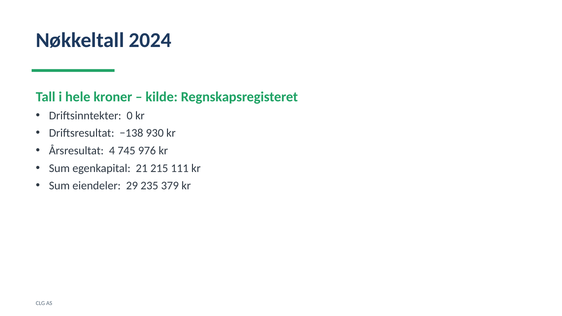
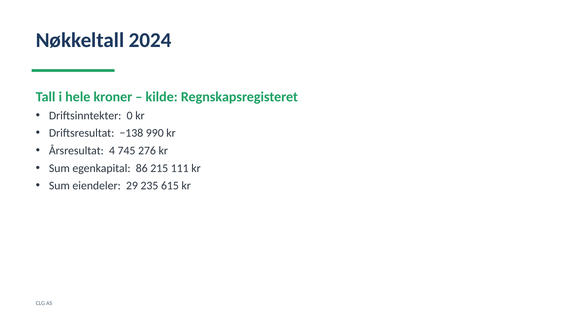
930: 930 -> 990
976: 976 -> 276
21: 21 -> 86
379: 379 -> 615
